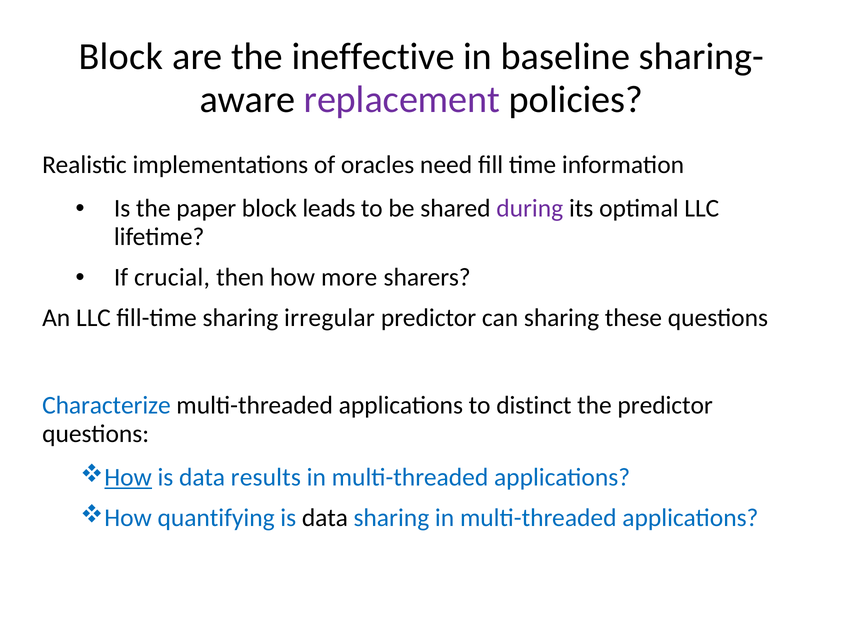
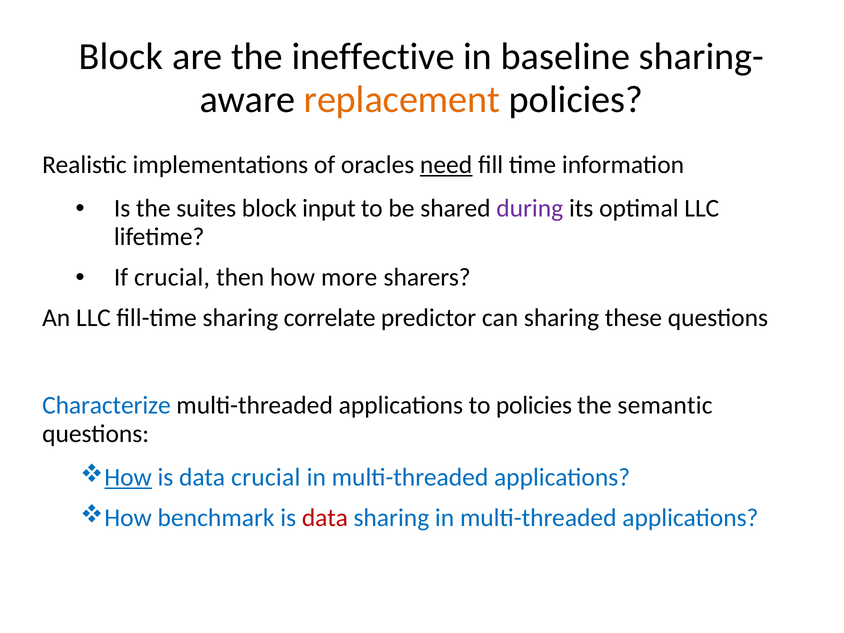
replacement colour: purple -> orange
need underline: none -> present
paper: paper -> suites
leads: leads -> input
irregular: irregular -> correlate
to distinct: distinct -> policies
the predictor: predictor -> semantic
data results: results -> crucial
quantifying: quantifying -> benchmark
data at (325, 518) colour: black -> red
